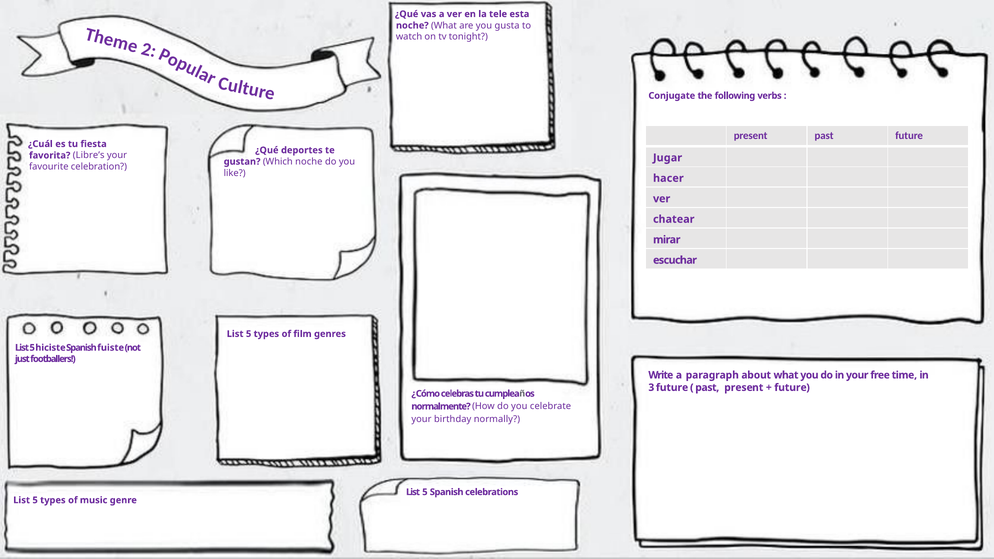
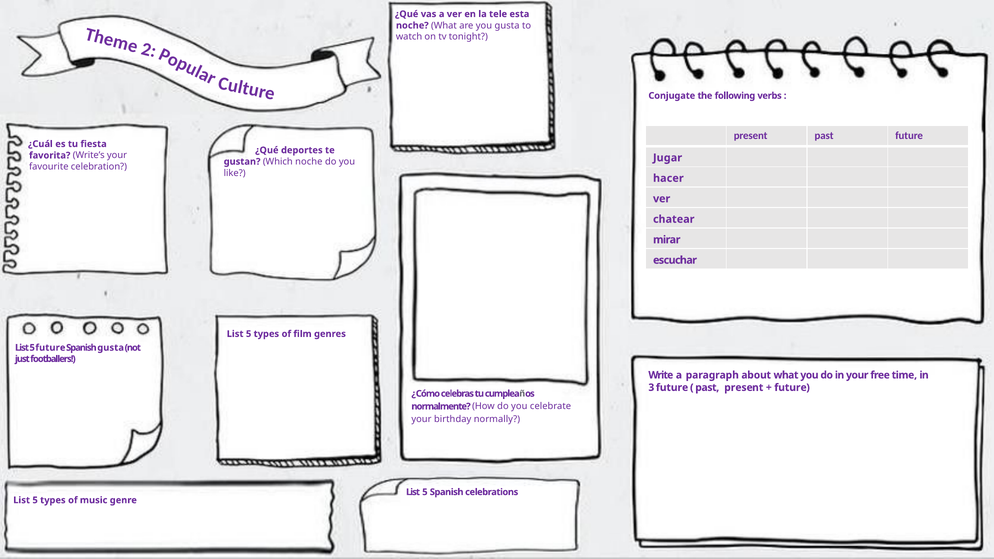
Libre’s: Libre’s -> Write’s
5 hiciste: hiciste -> future
Spanish fuiste: fuiste -> gusta
